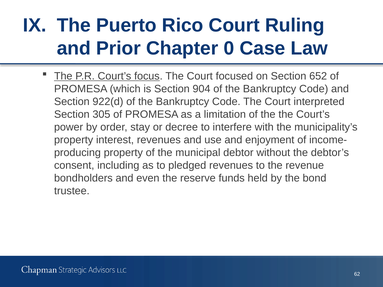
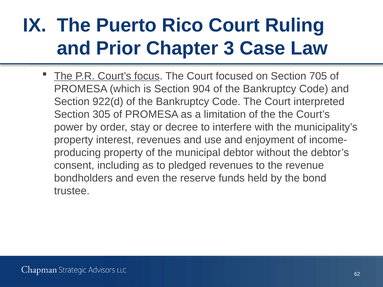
0: 0 -> 3
652: 652 -> 705
